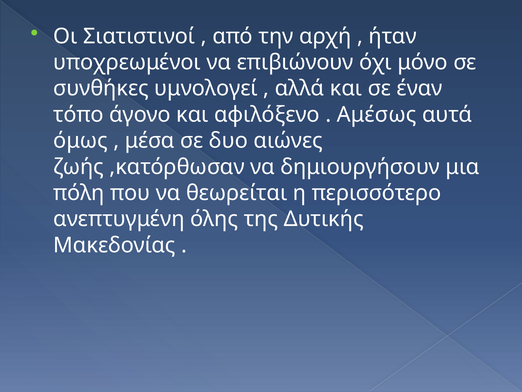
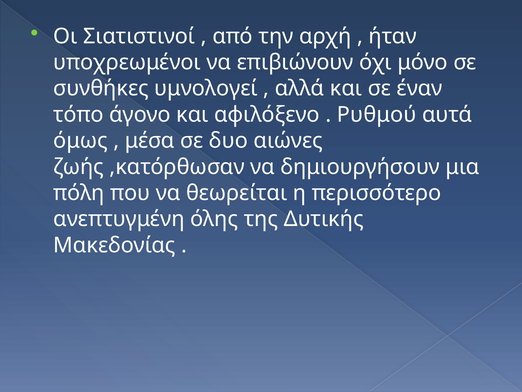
Αμέσως: Αμέσως -> Ρυθμού
